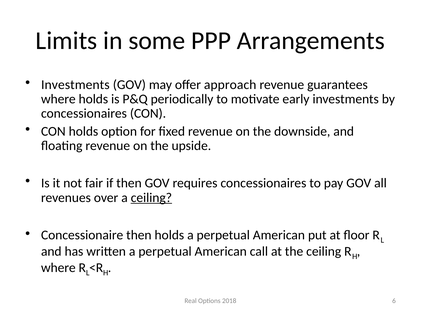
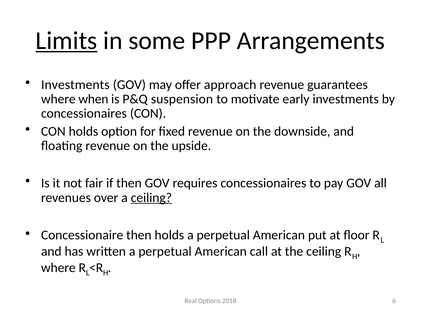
Limits underline: none -> present
where holds: holds -> when
periodically: periodically -> suspension
